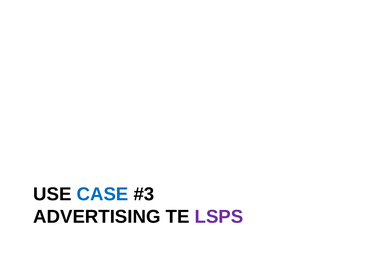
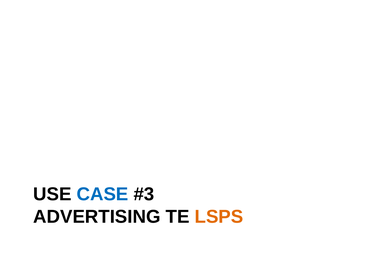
LSPS colour: purple -> orange
